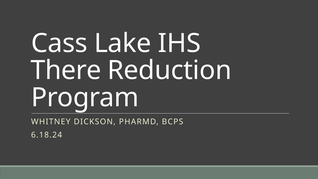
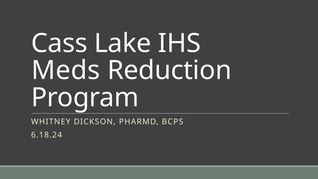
There: There -> Meds
